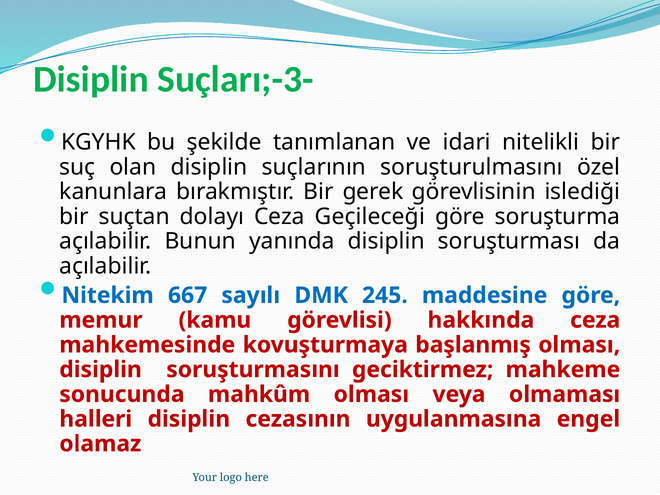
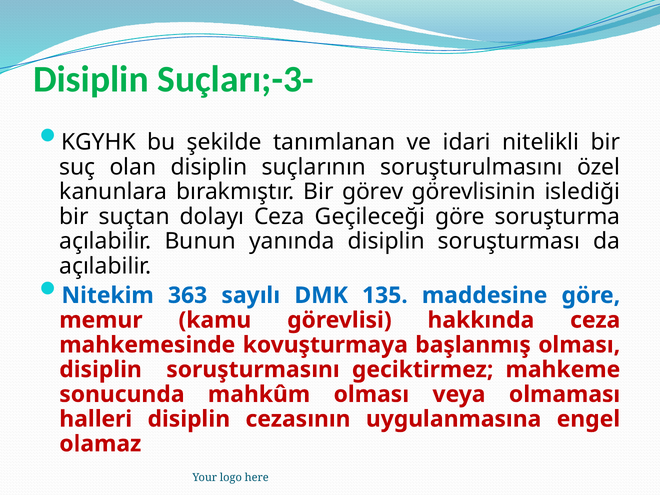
gerek: gerek -> görev
667: 667 -> 363
245: 245 -> 135
